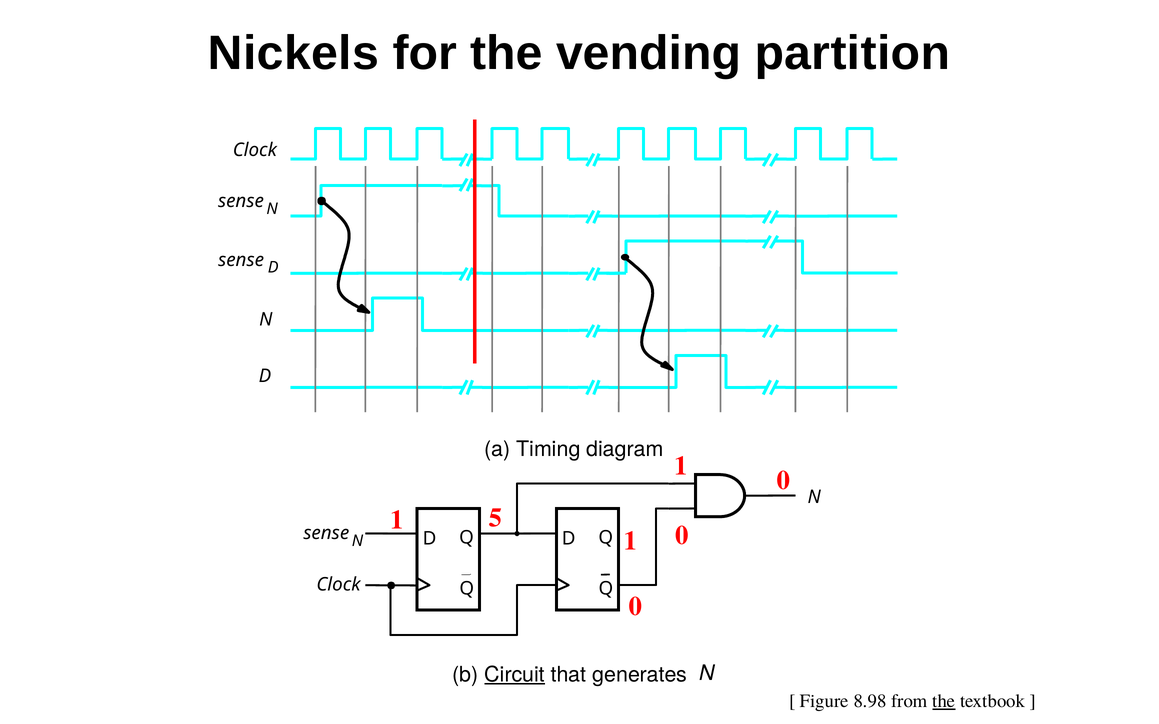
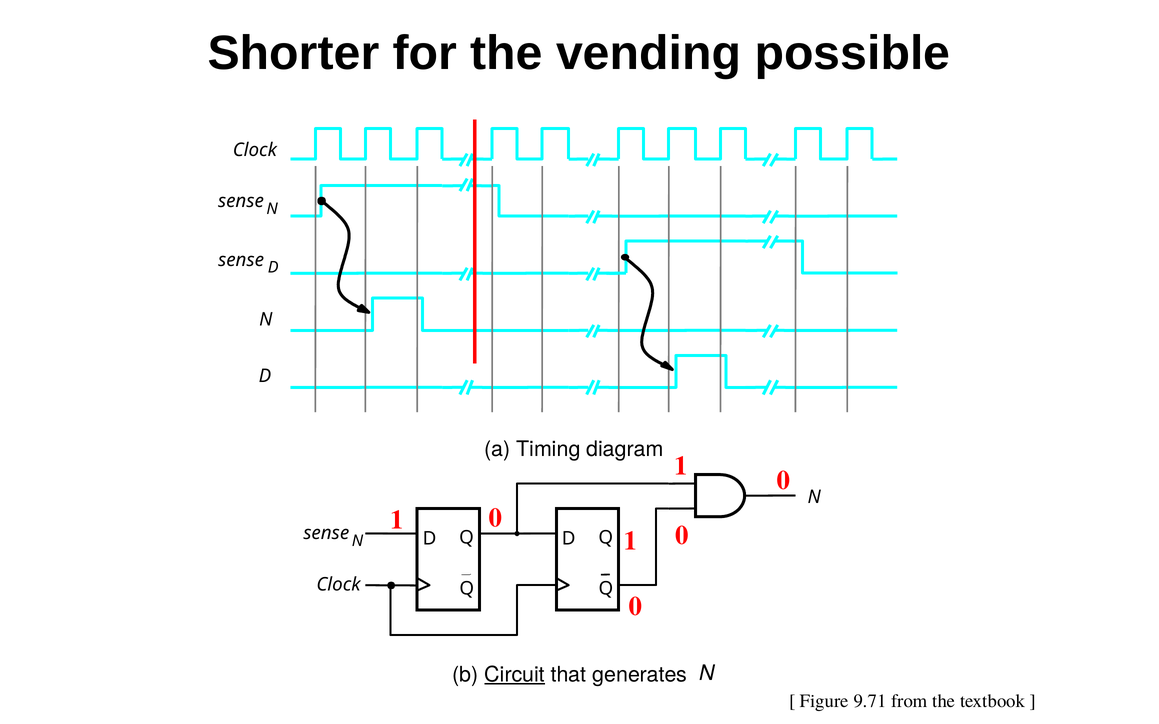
Nickels: Nickels -> Shorter
partition: partition -> possible
5 at (496, 518): 5 -> 0
8.98: 8.98 -> 9.71
the at (944, 701) underline: present -> none
